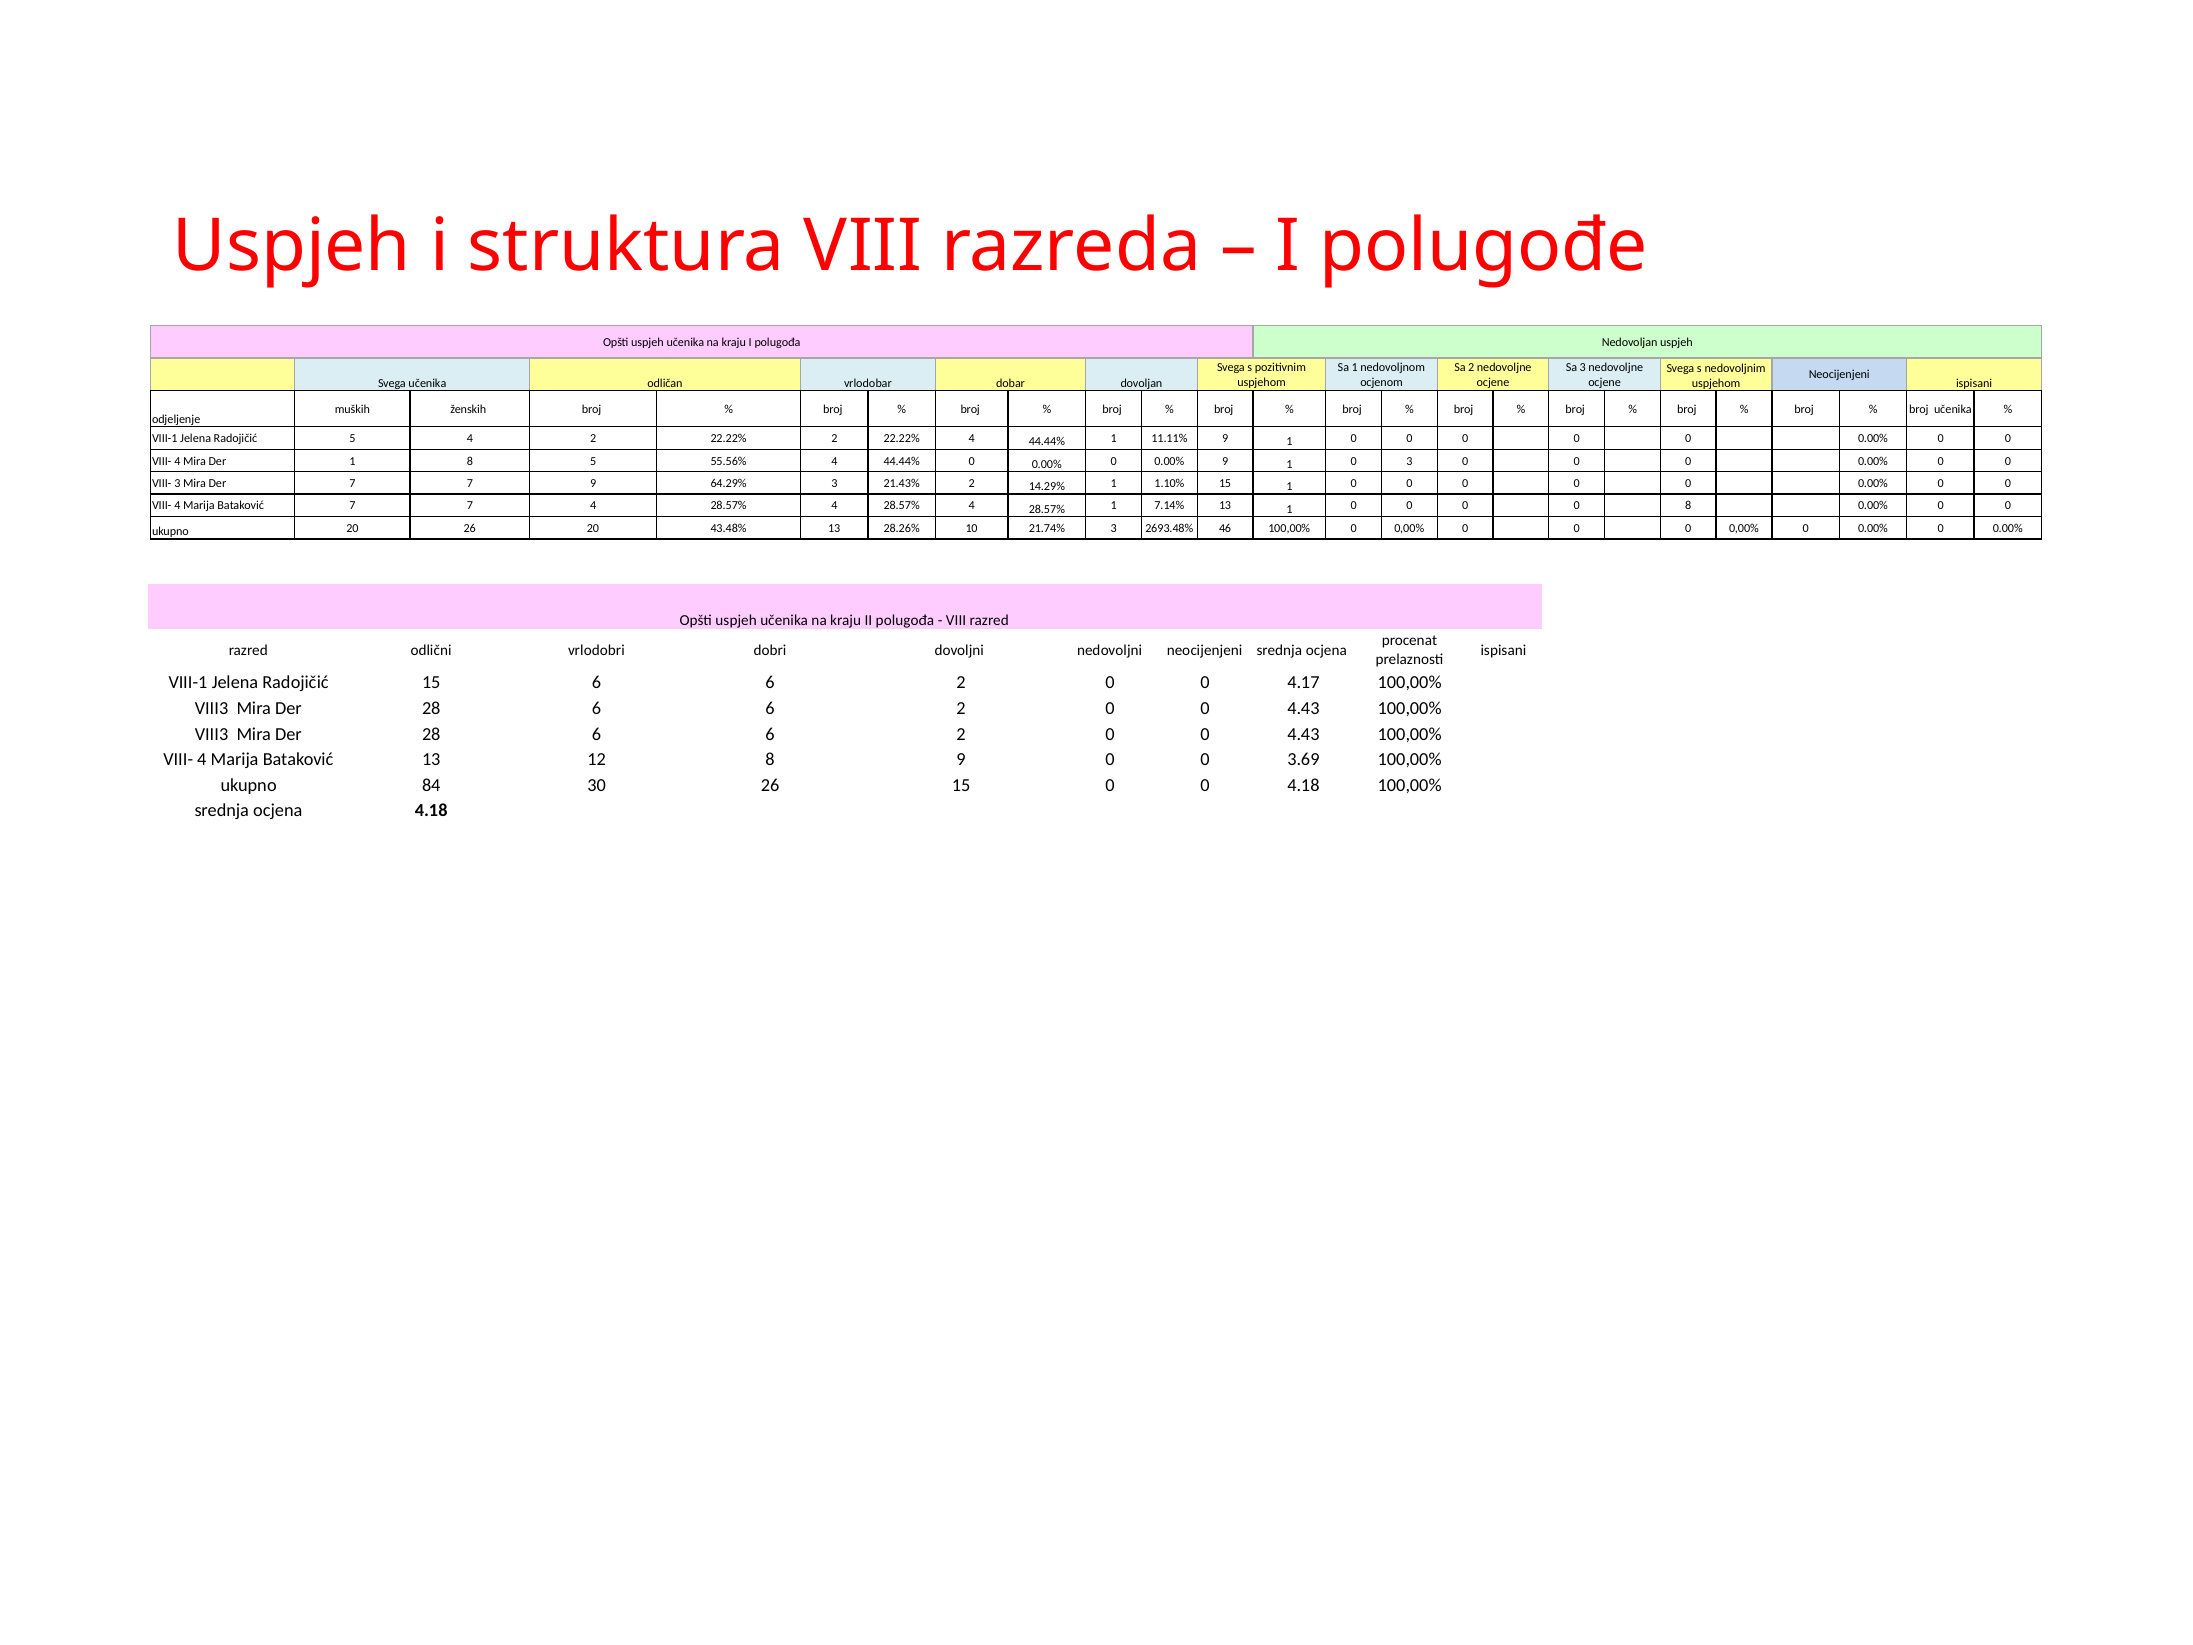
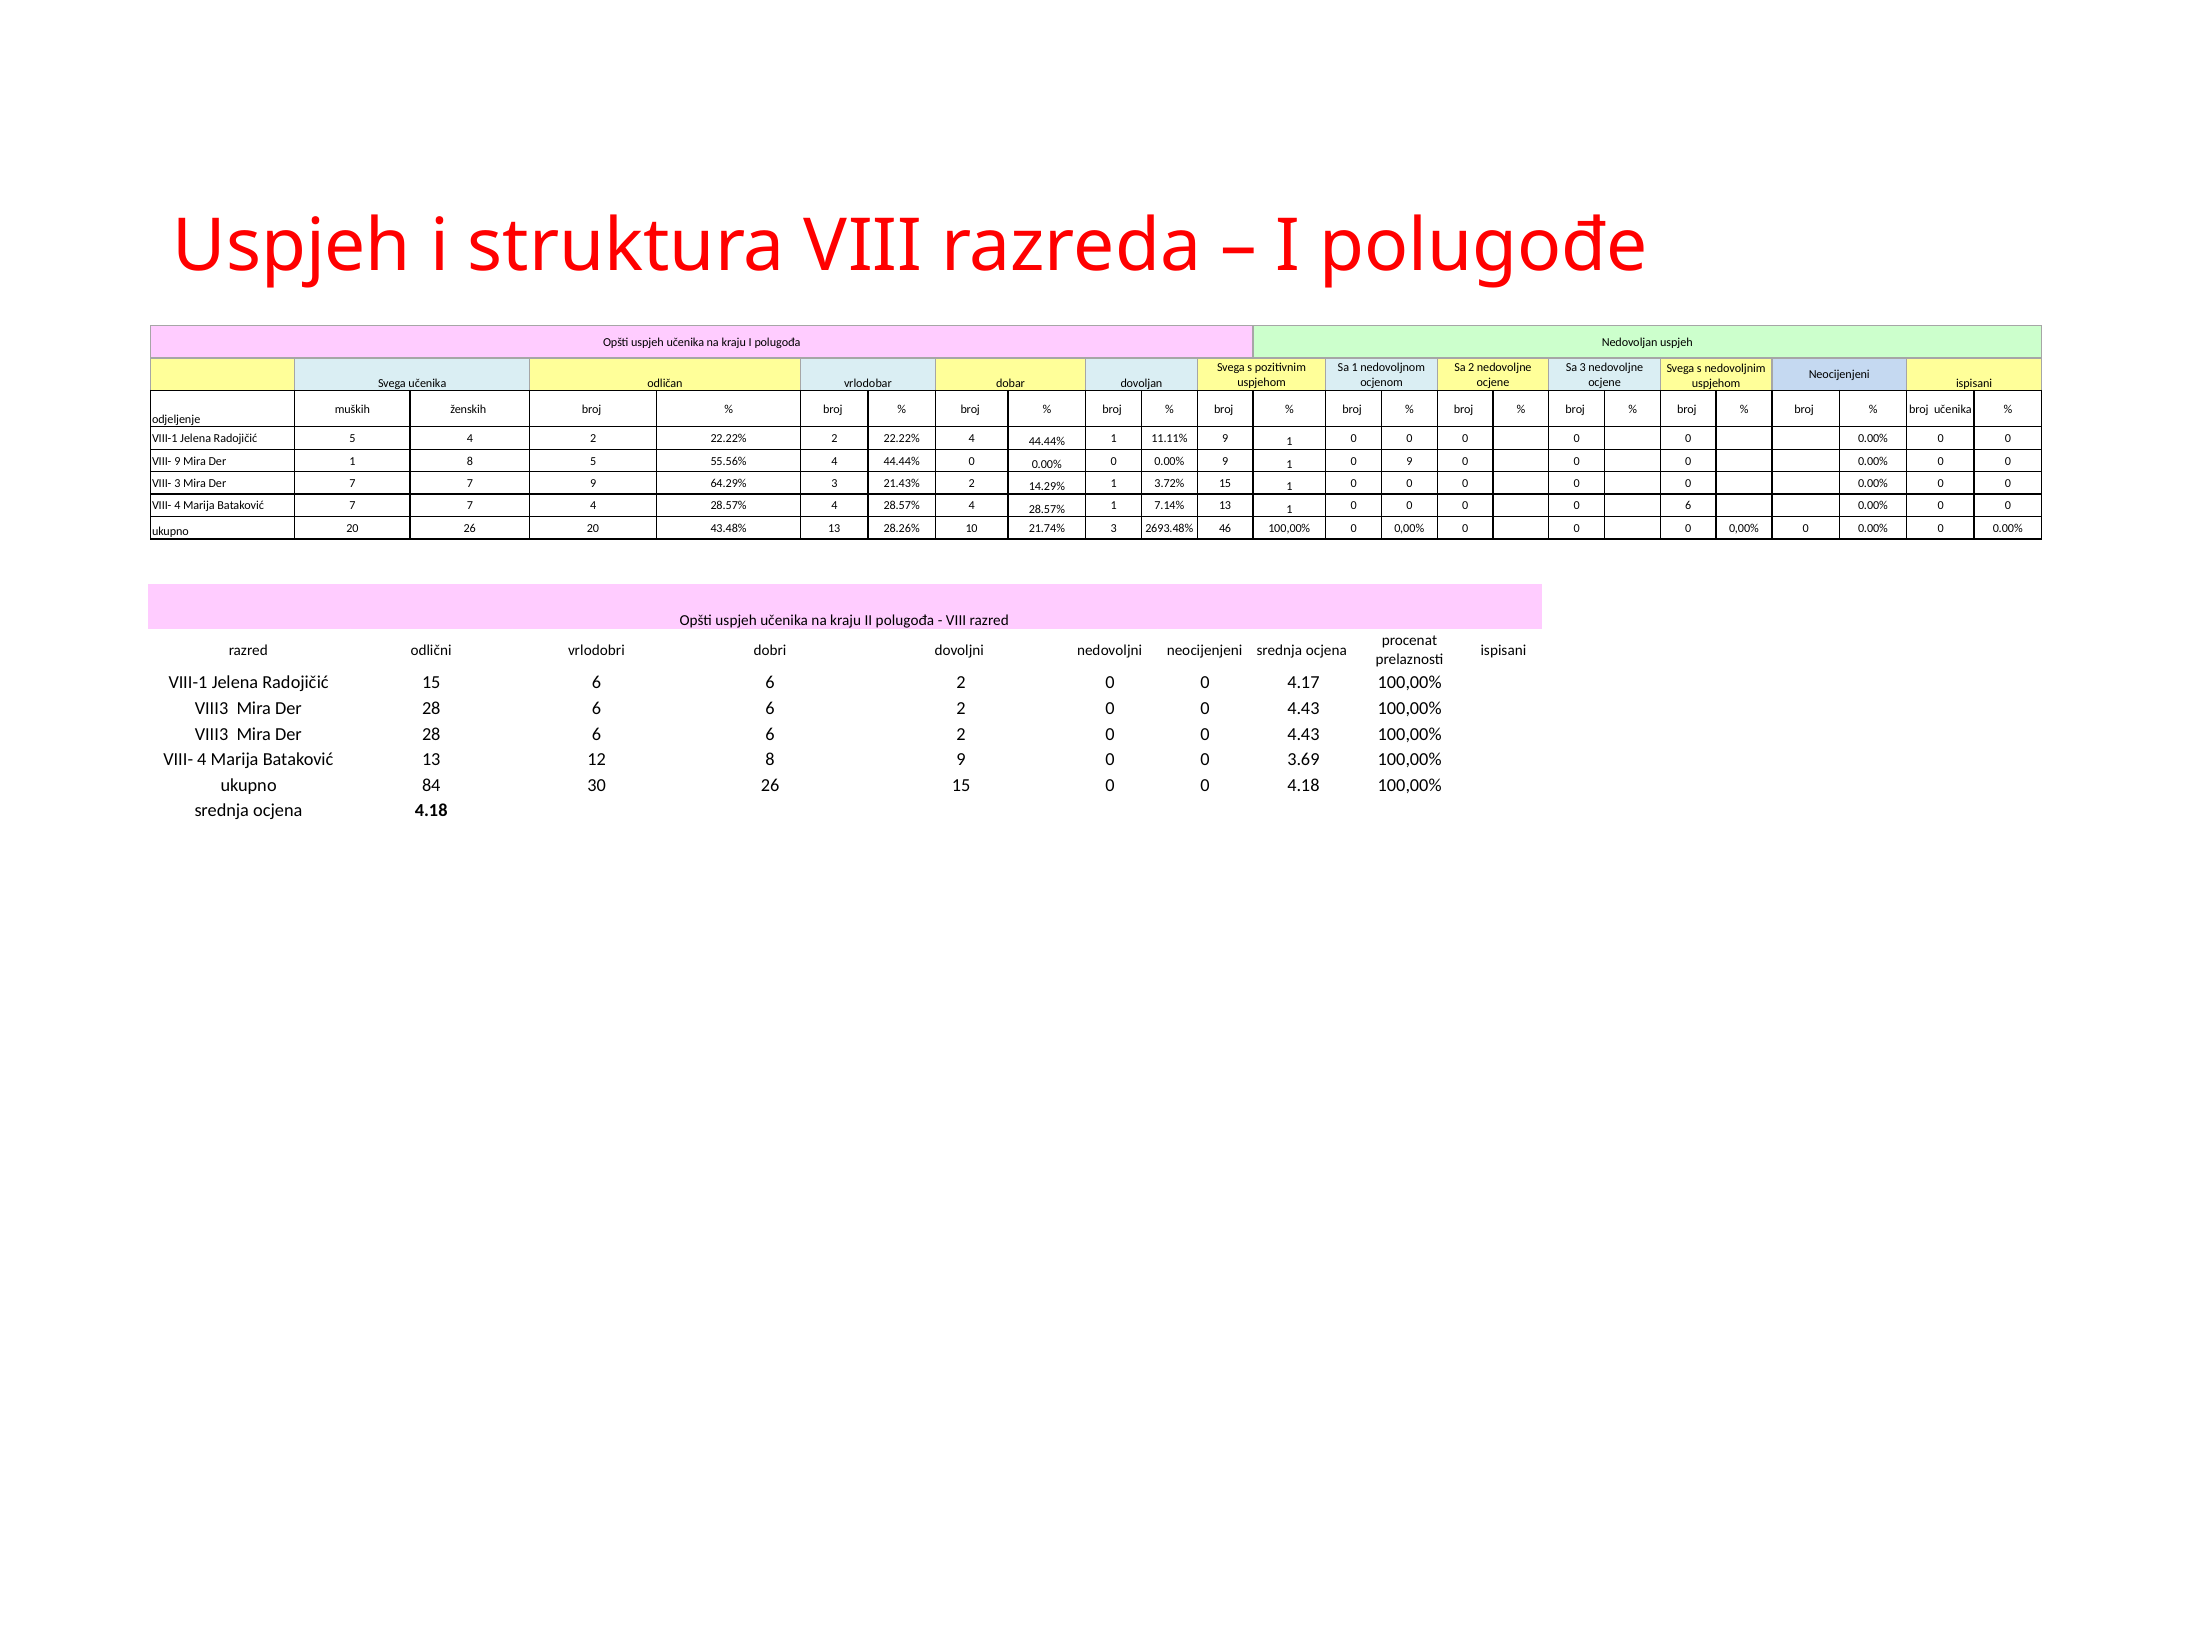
4 at (177, 461): 4 -> 9
0 3: 3 -> 9
1.10%: 1.10% -> 3.72%
0 8: 8 -> 6
